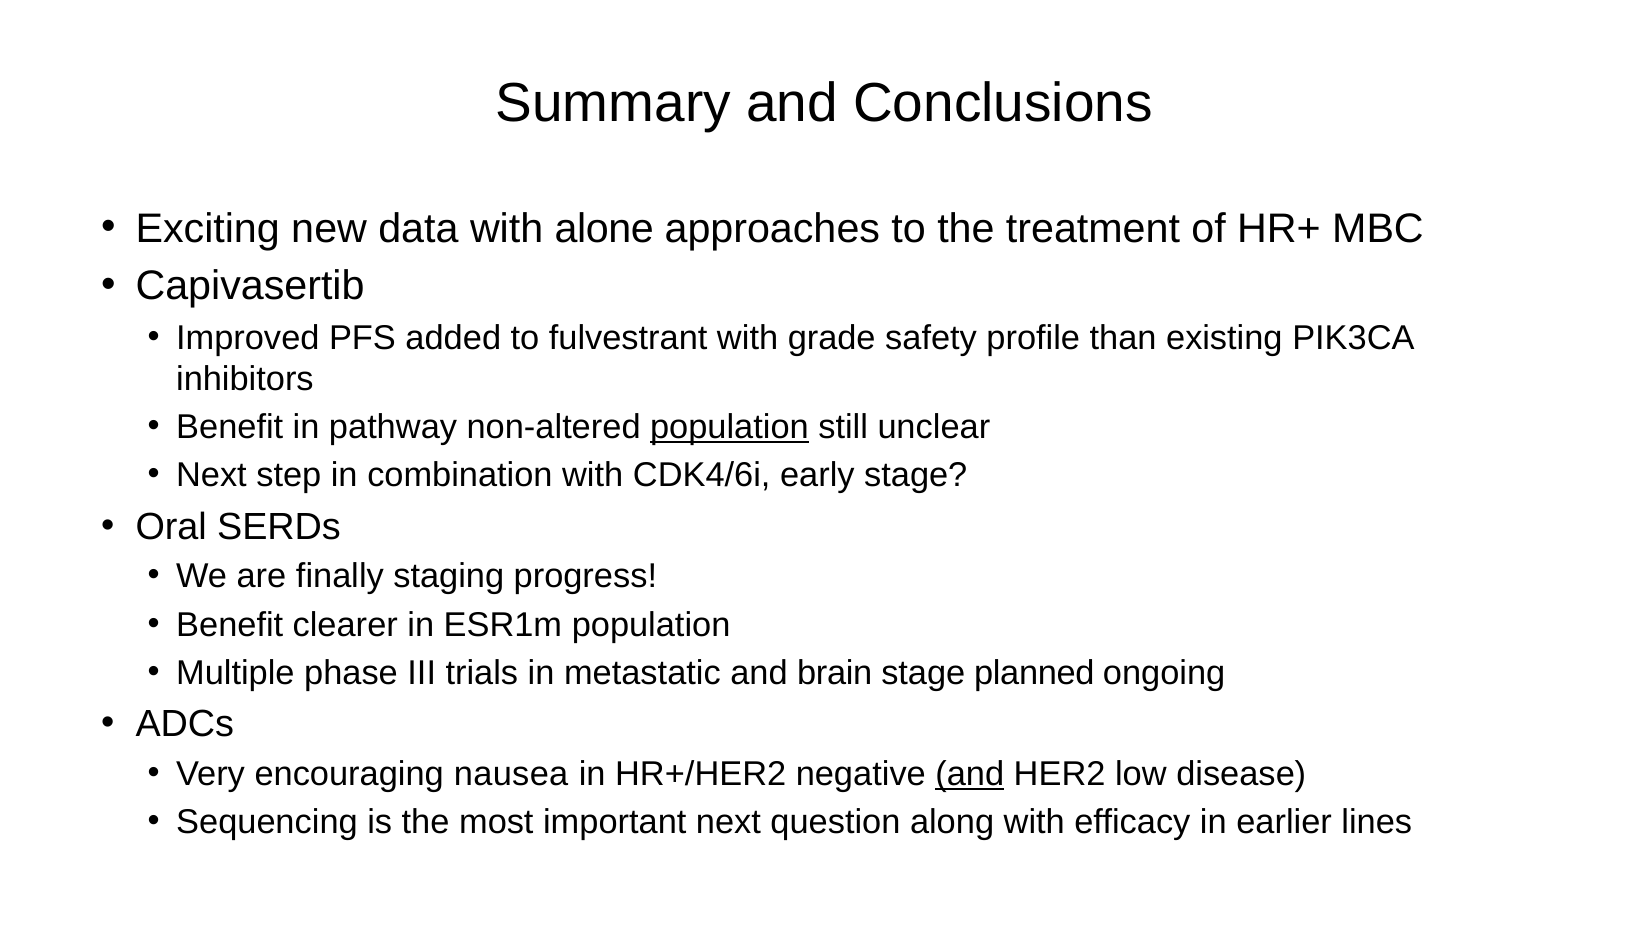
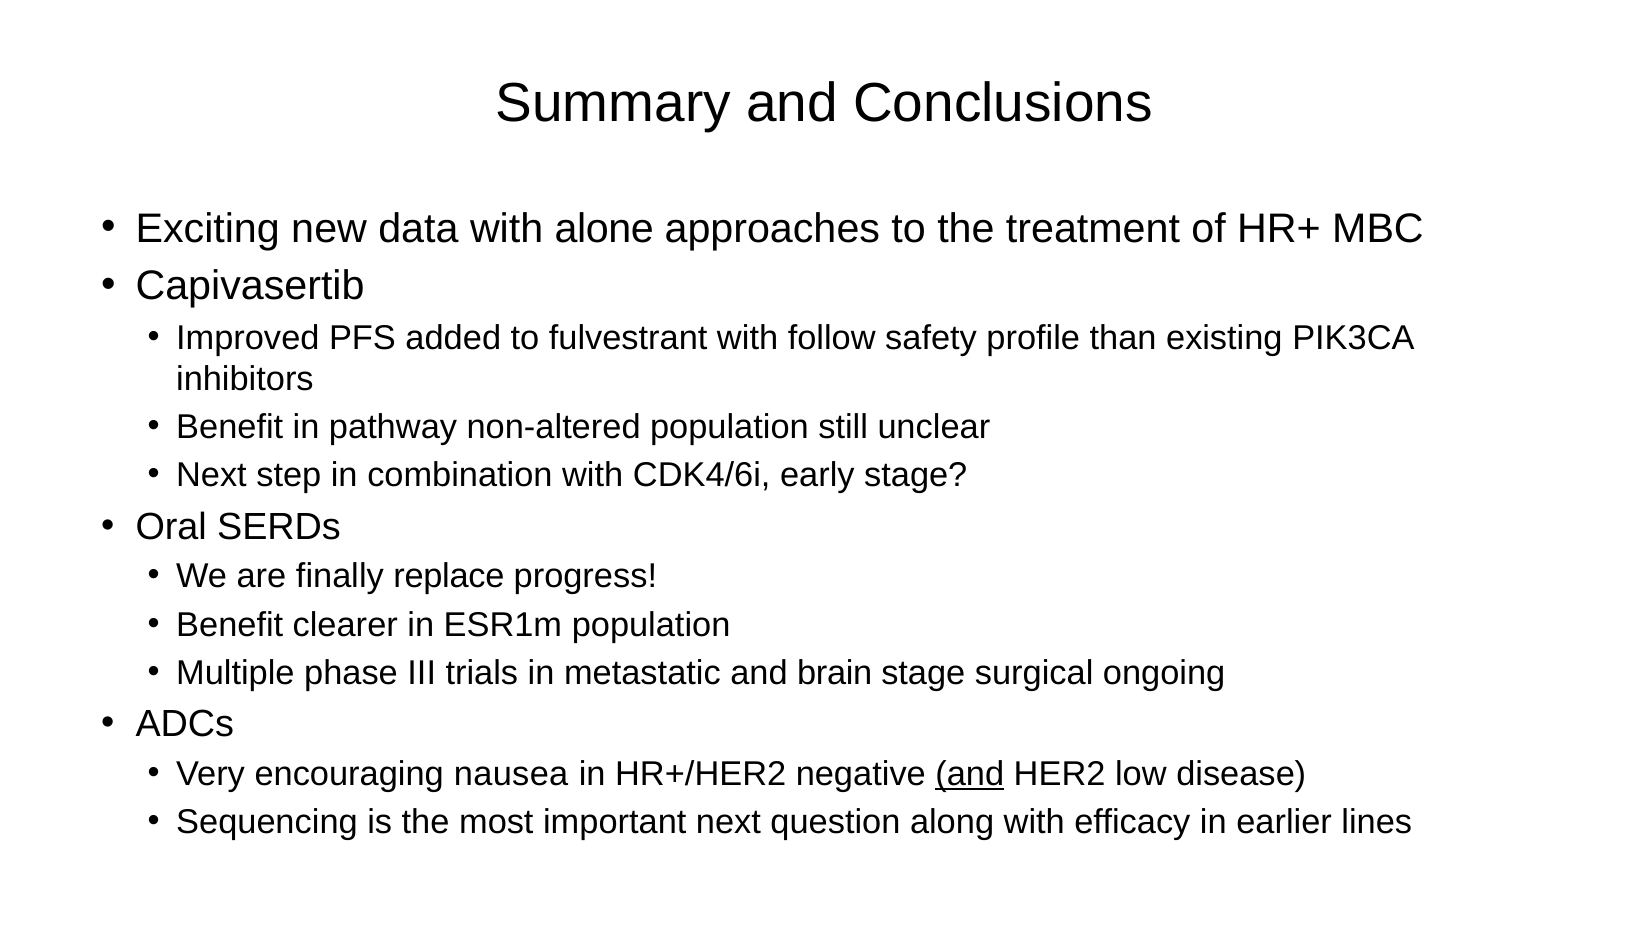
grade: grade -> follow
population at (729, 427) underline: present -> none
staging: staging -> replace
planned: planned -> surgical
